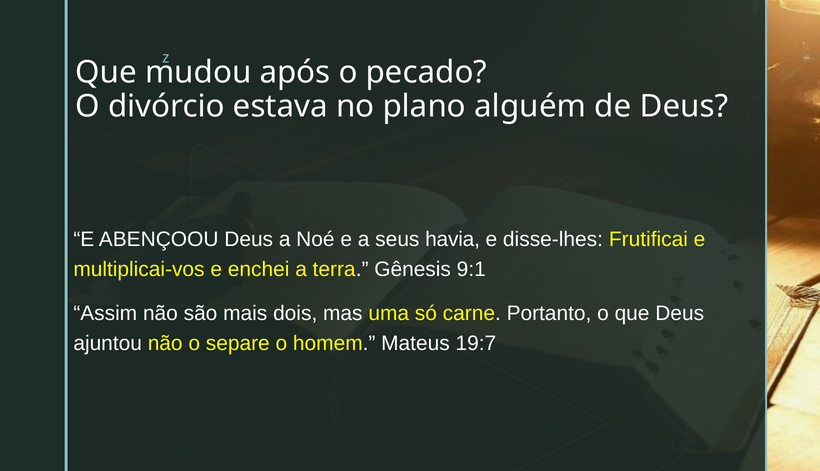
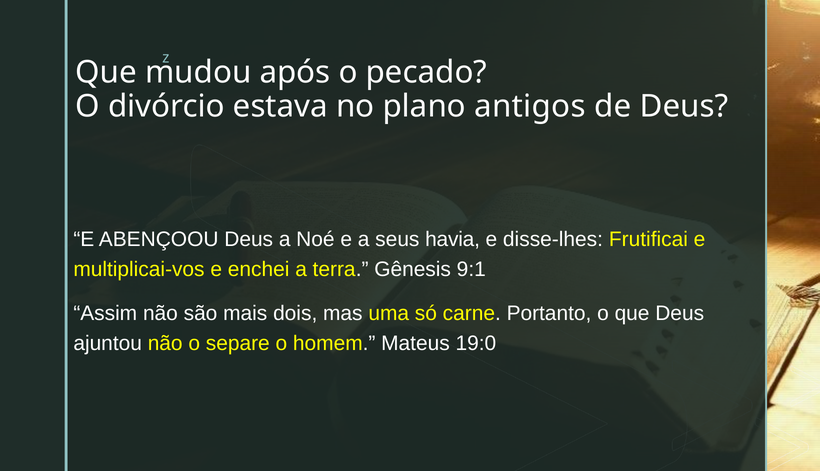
alguém: alguém -> antigos
19:7: 19:7 -> 19:0
